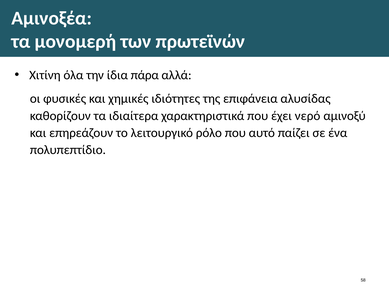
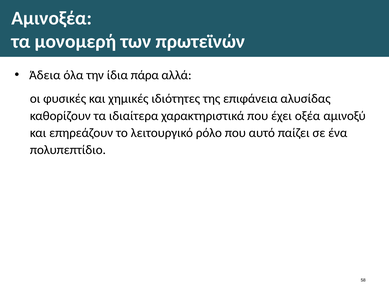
Χιτίνη: Χιτίνη -> Άδεια
νερό: νερό -> οξέα
